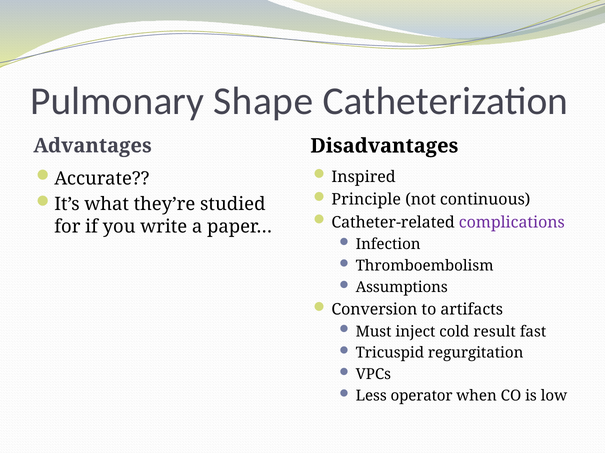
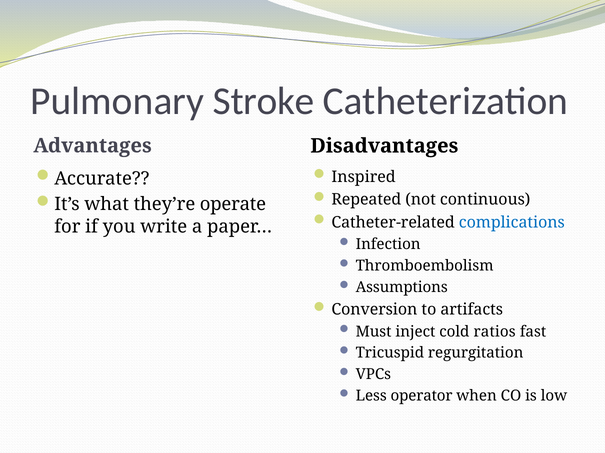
Shape: Shape -> Stroke
Principle: Principle -> Repeated
studied: studied -> operate
complications colour: purple -> blue
result: result -> ratios
